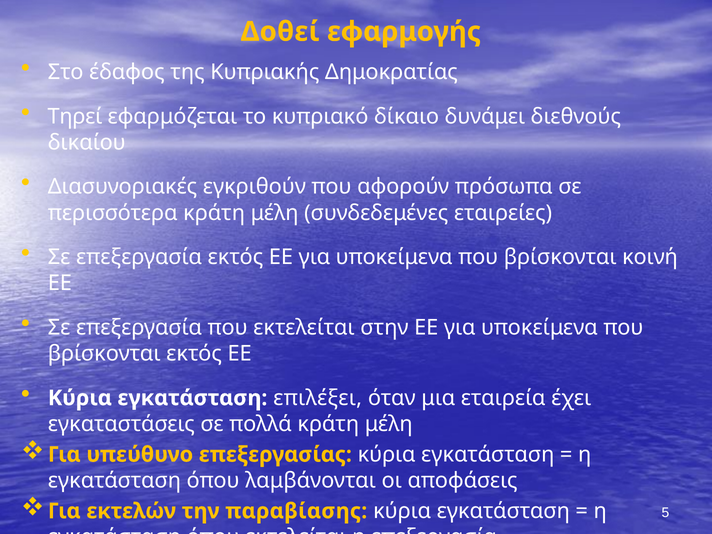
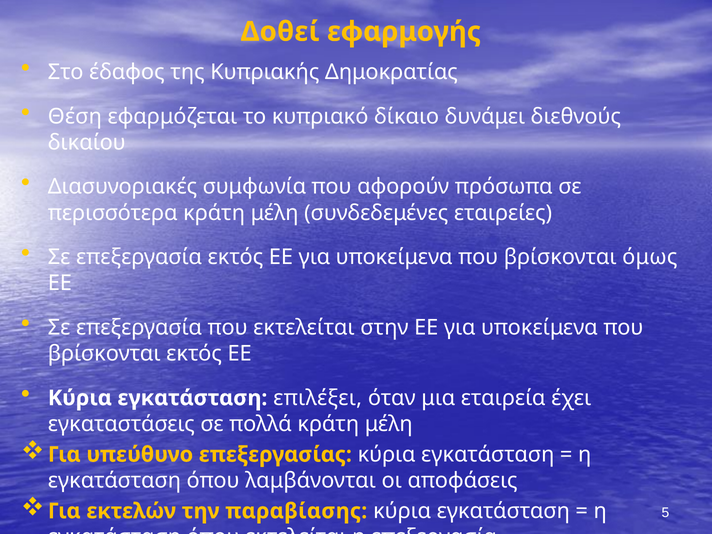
Τηρεί: Τηρεί -> Θέση
εγκριθούν: εγκριθούν -> συμφωνία
κοινή: κοινή -> όμως
